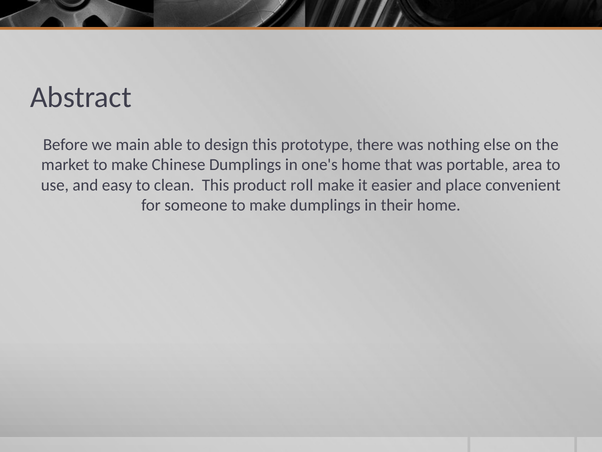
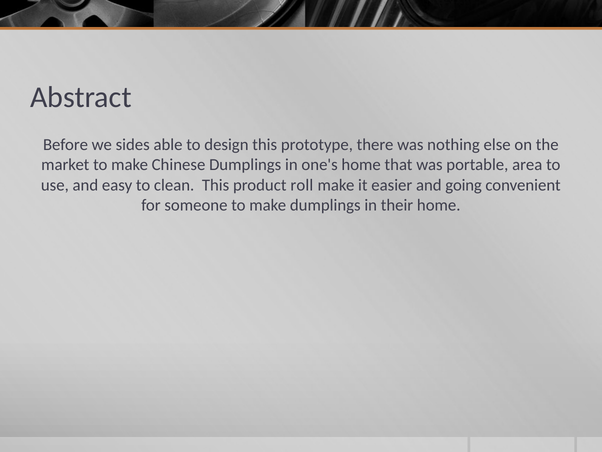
main: main -> sides
place: place -> going
